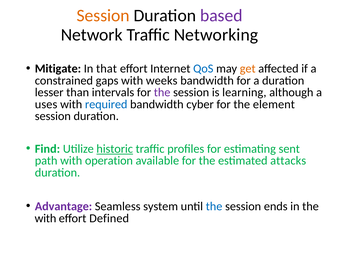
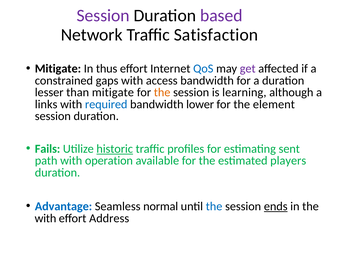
Session at (103, 16) colour: orange -> purple
Networking: Networking -> Satisfaction
that: that -> thus
get colour: orange -> purple
weeks: weeks -> access
than intervals: intervals -> mitigate
the at (162, 92) colour: purple -> orange
uses: uses -> links
cyber: cyber -> lower
Find: Find -> Fails
attacks: attacks -> players
Advantage colour: purple -> blue
system: system -> normal
ends underline: none -> present
Defined: Defined -> Address
